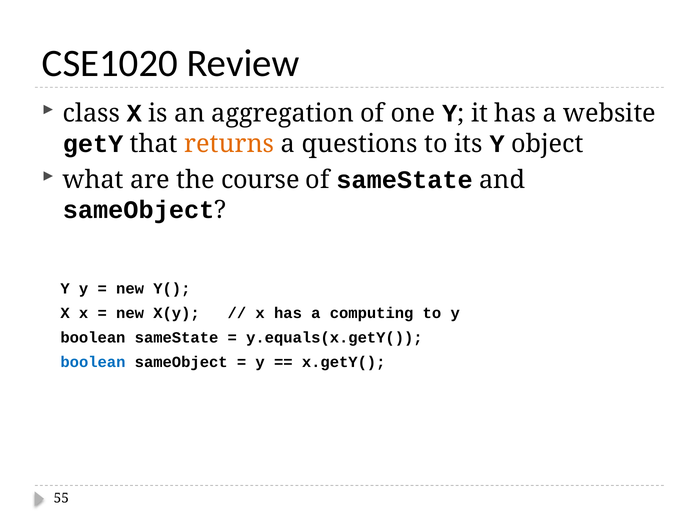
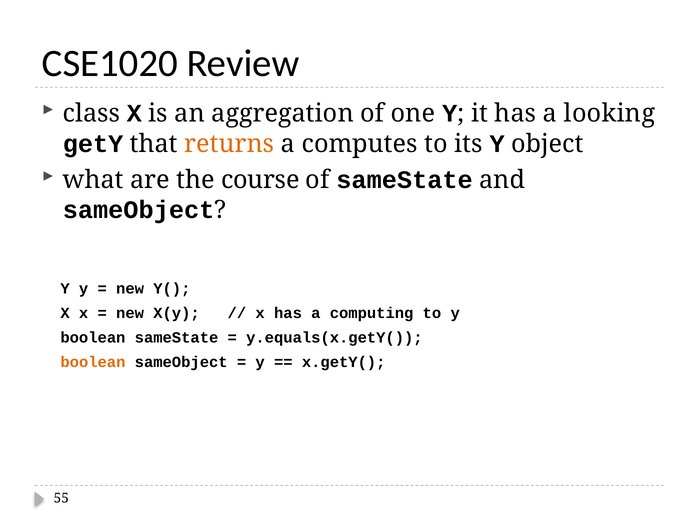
website: website -> looking
questions: questions -> computes
boolean at (93, 362) colour: blue -> orange
